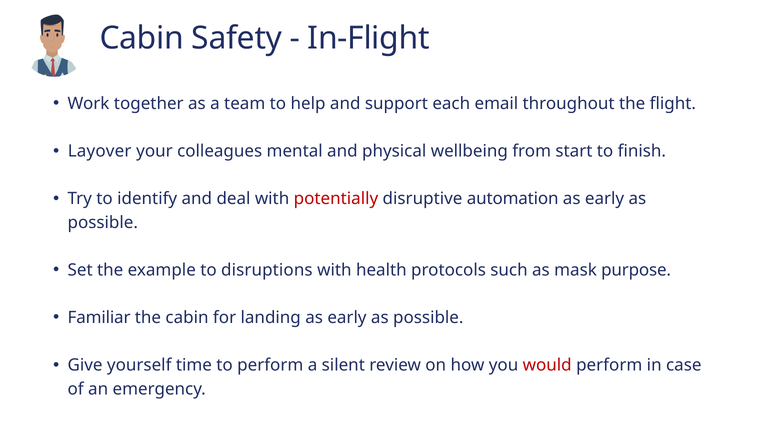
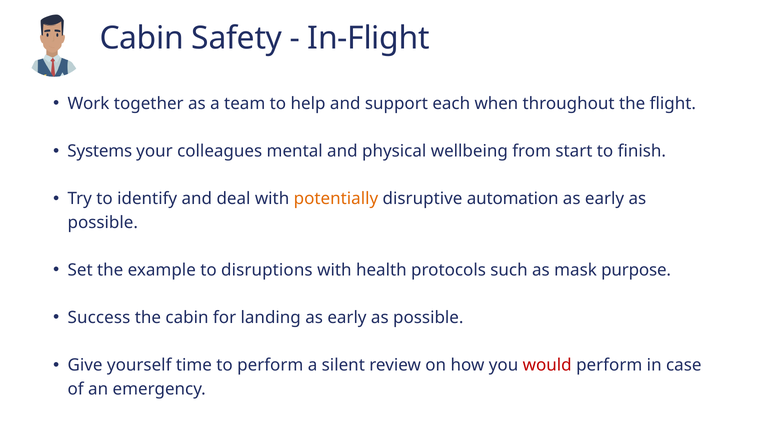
email: email -> when
Layover: Layover -> Systems
potentially colour: red -> orange
Familiar: Familiar -> Success
